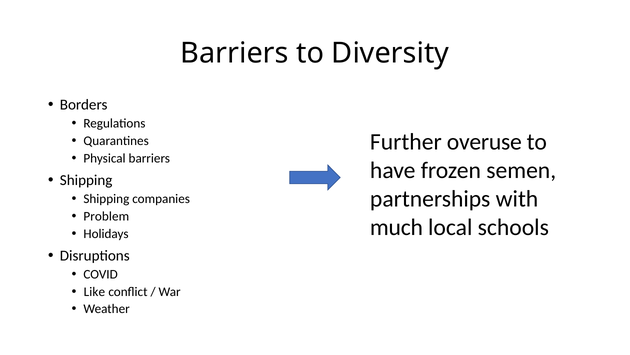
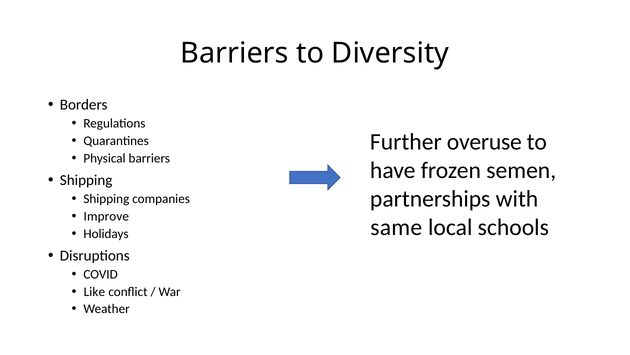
Problem: Problem -> Improve
much: much -> same
